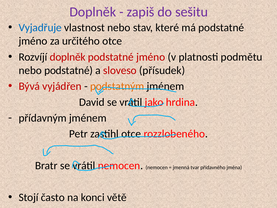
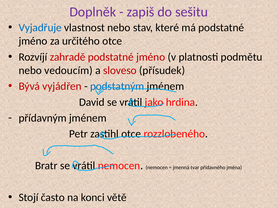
Rozvíjí doplněk: doplněk -> zahradě
nebo podstatné: podstatné -> vedoucím
podstatným colour: orange -> blue
